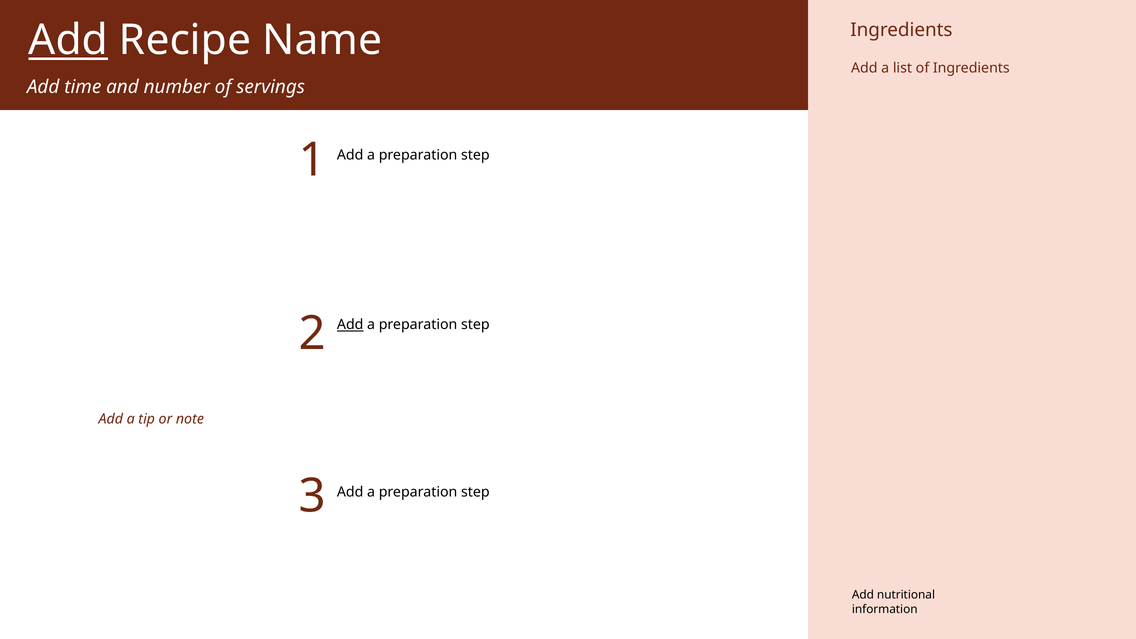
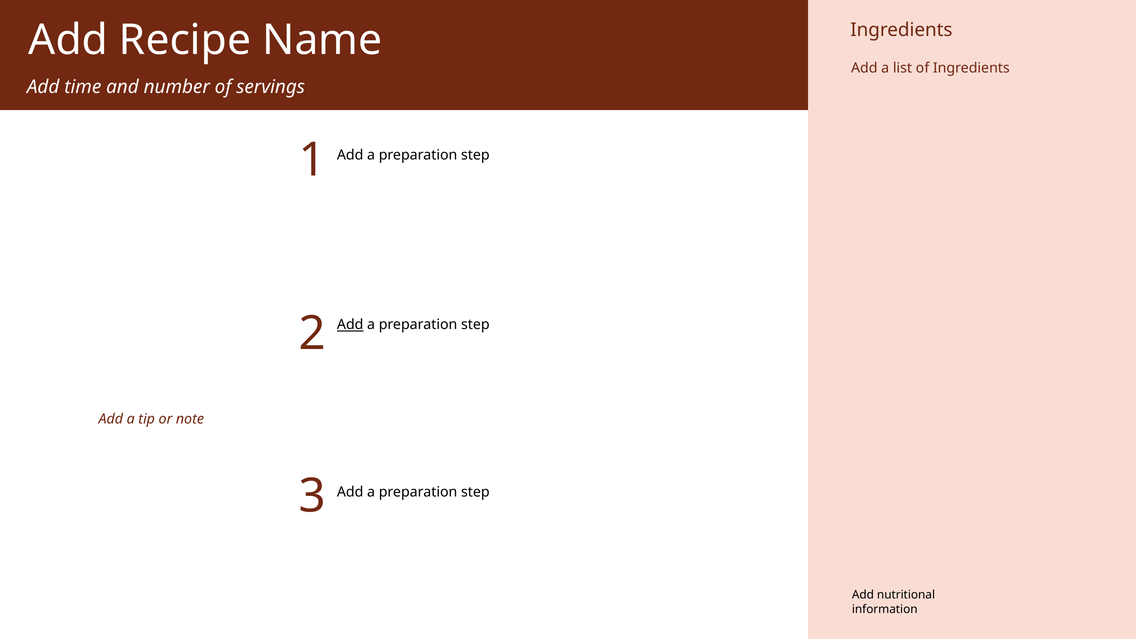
Add at (68, 40) underline: present -> none
